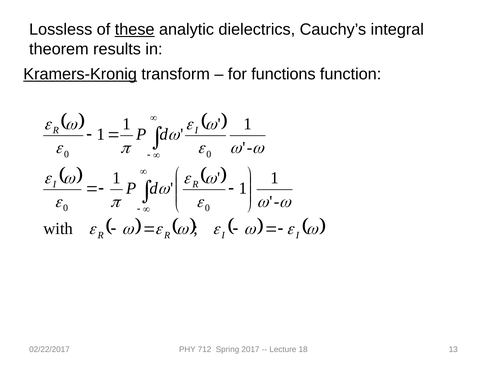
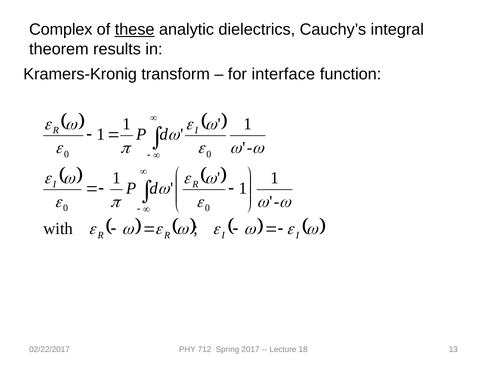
Lossless: Lossless -> Complex
Kramers-Kronig underline: present -> none
functions: functions -> interface
